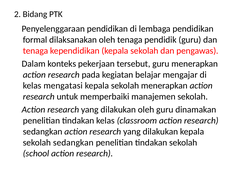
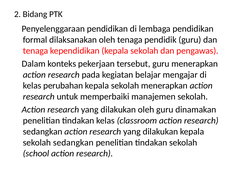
mengatasi: mengatasi -> perubahan
